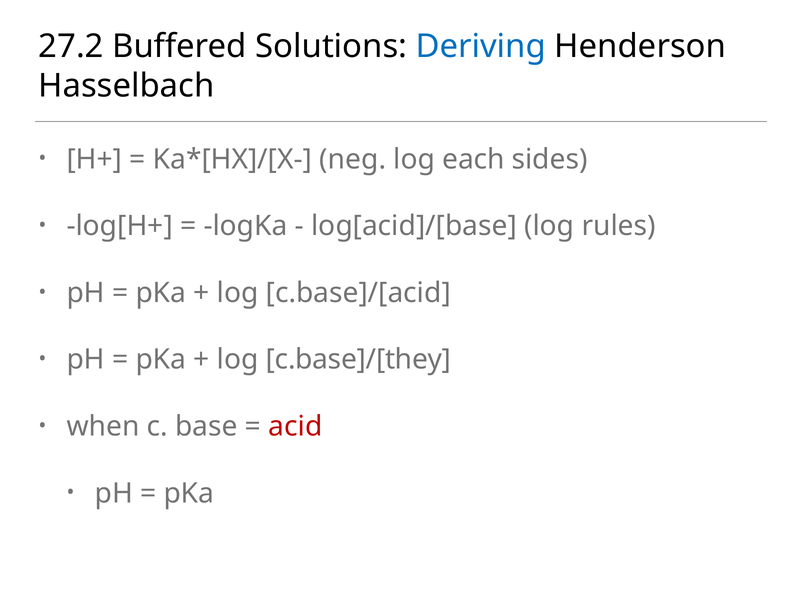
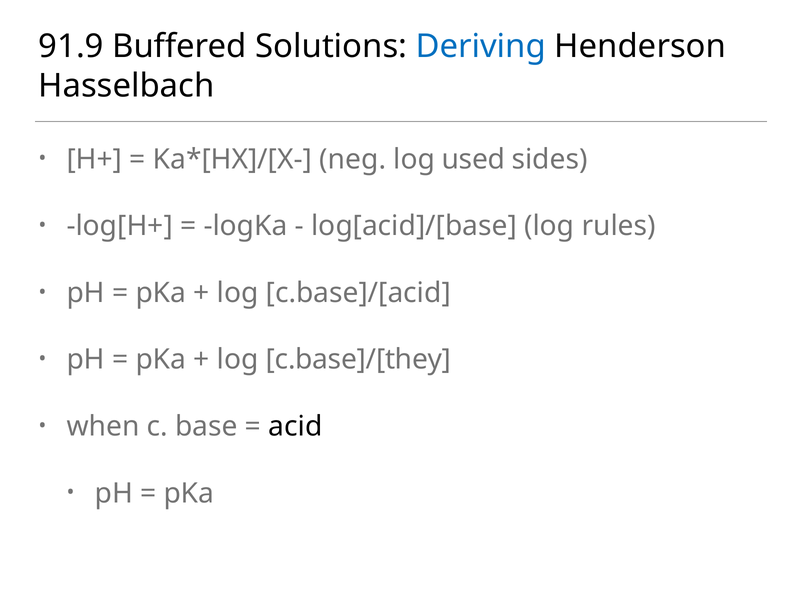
27.2: 27.2 -> 91.9
each: each -> used
acid colour: red -> black
